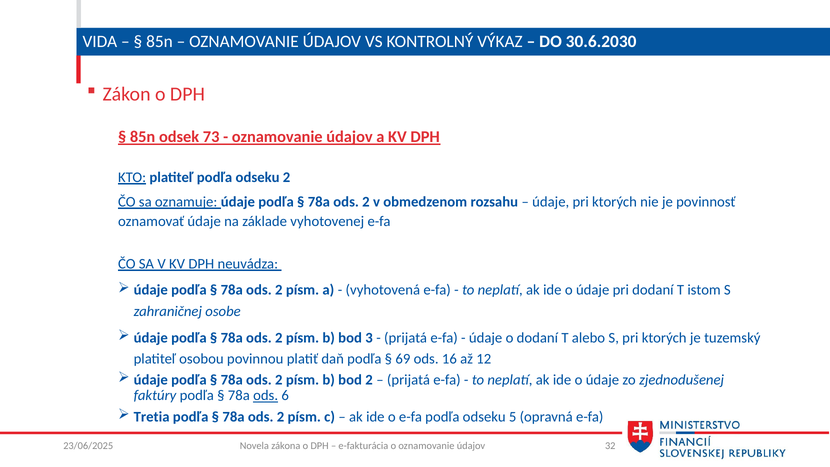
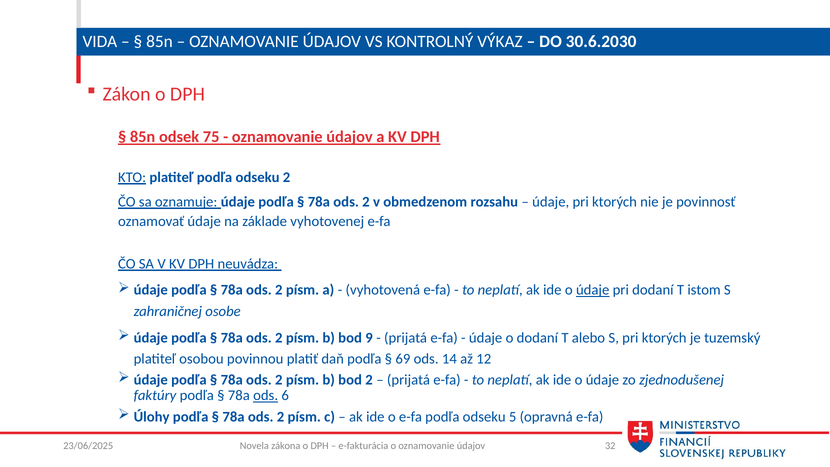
73: 73 -> 75
údaje at (593, 290) underline: none -> present
3: 3 -> 9
16: 16 -> 14
Tretia: Tretia -> Úlohy
